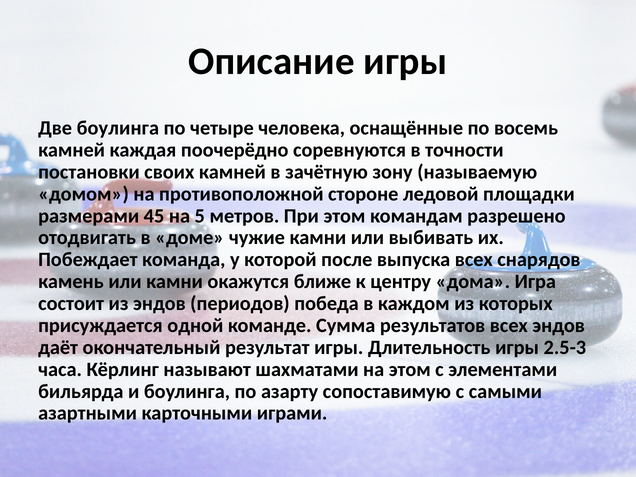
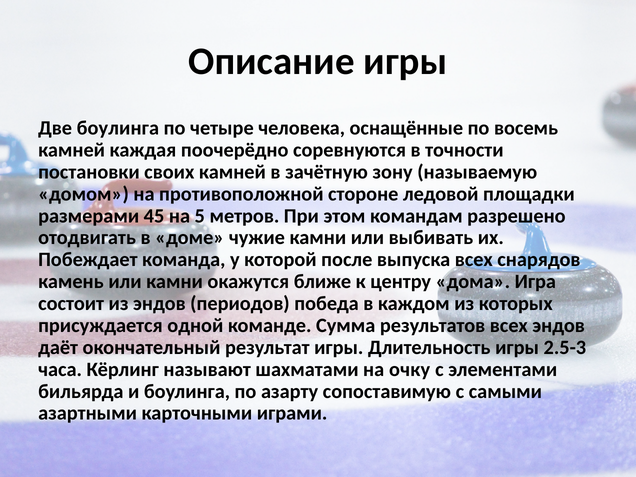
на этом: этом -> очку
